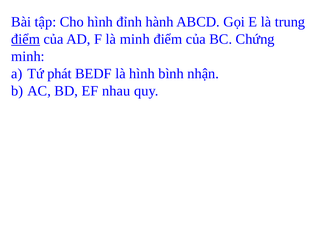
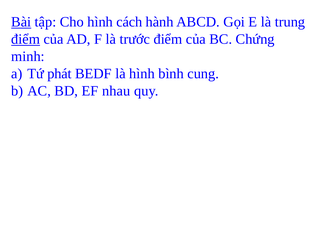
Bài underline: none -> present
đỉnh: đỉnh -> cách
là minh: minh -> trước
nhận: nhận -> cung
